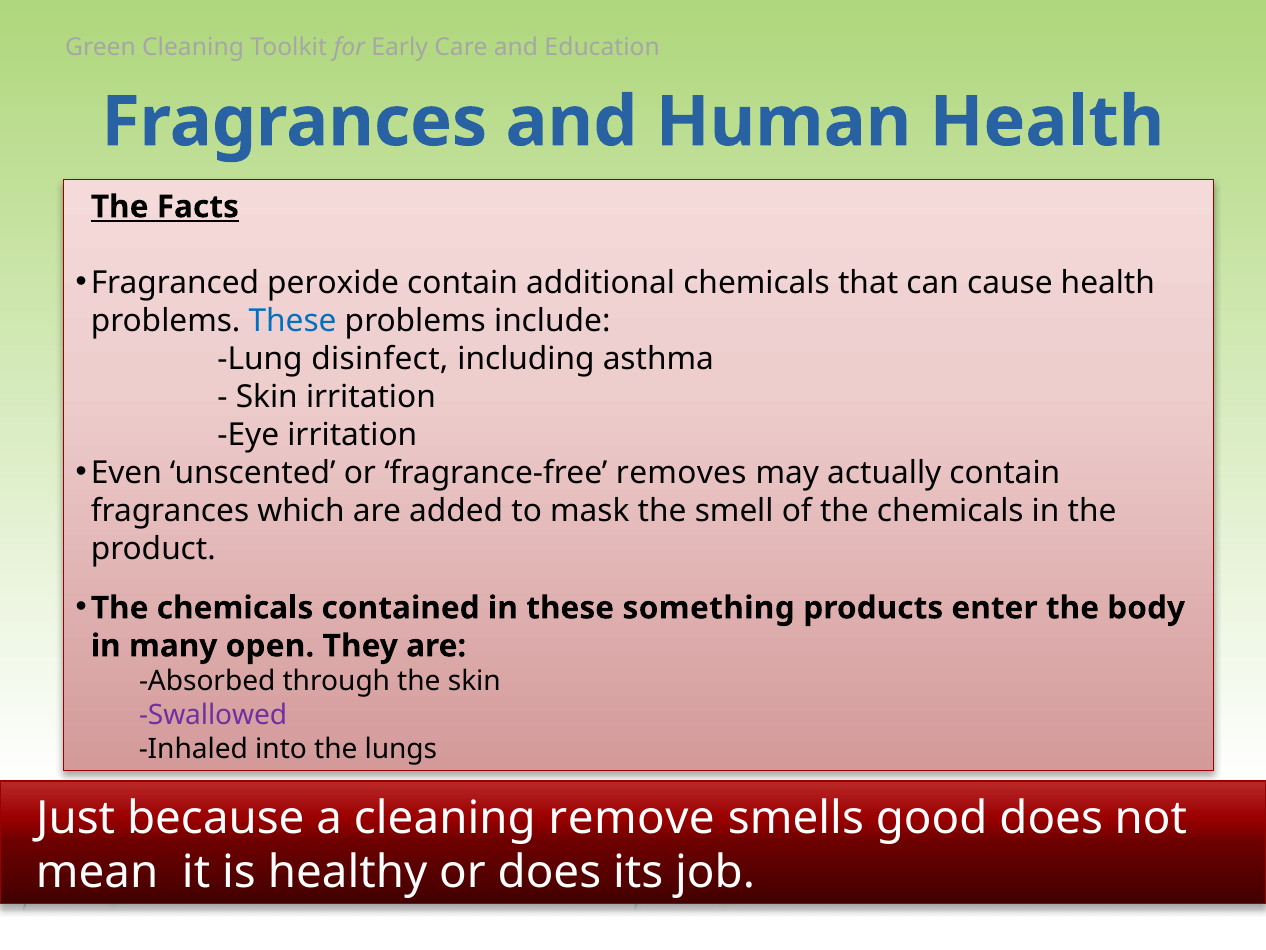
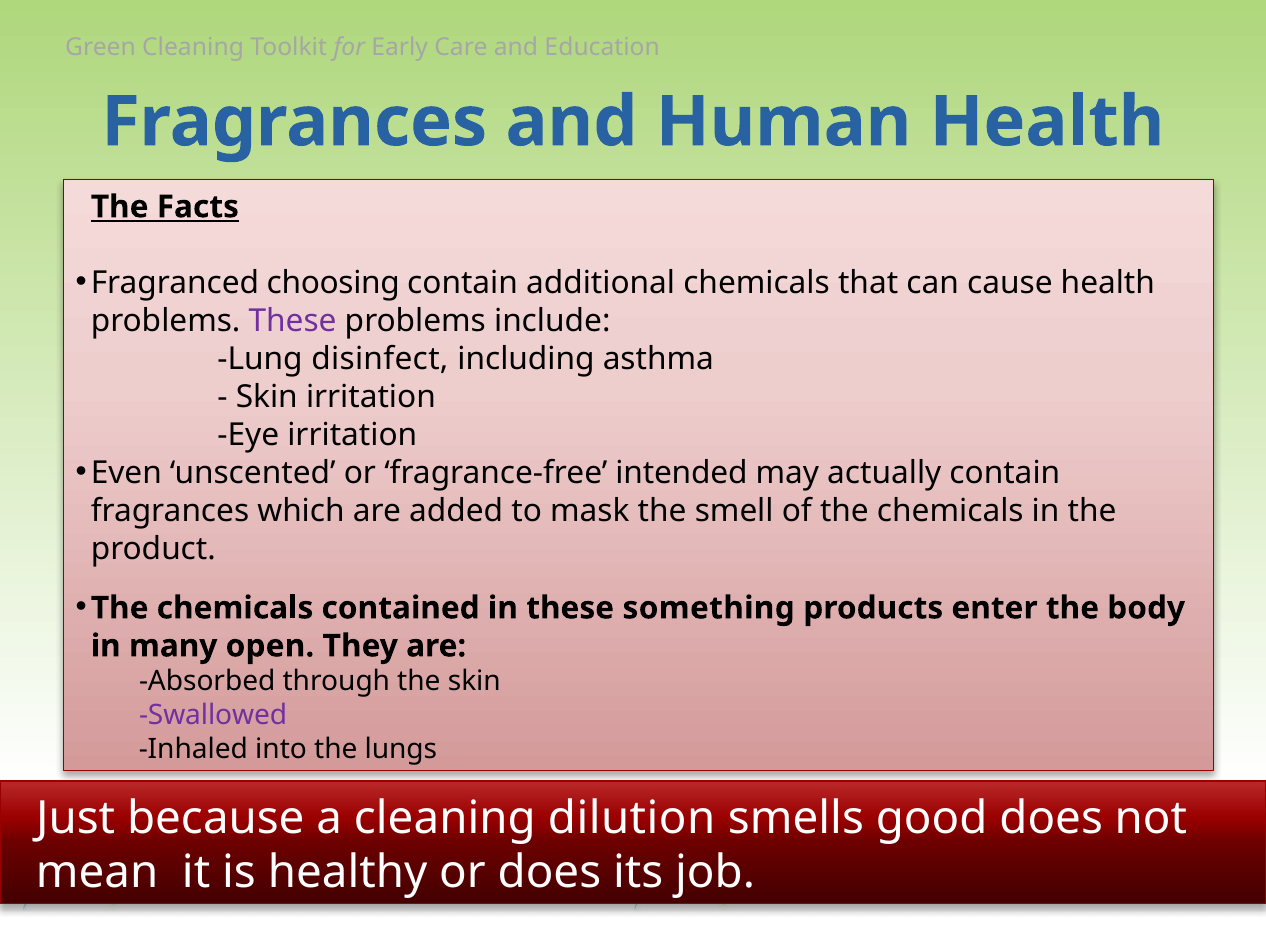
peroxide: peroxide -> choosing
These at (293, 321) colour: blue -> purple
removes: removes -> intended
remove: remove -> dilution
